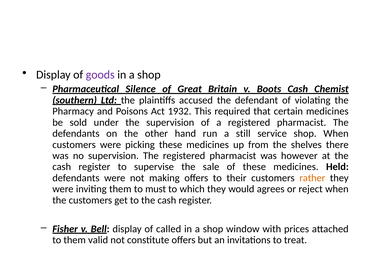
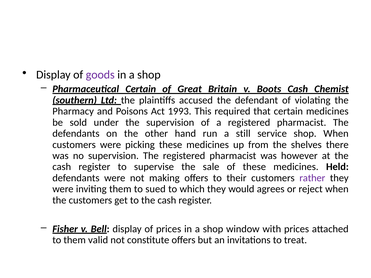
Pharmaceutical Silence: Silence -> Certain
1932: 1932 -> 1993
rather colour: orange -> purple
must: must -> sued
of called: called -> prices
